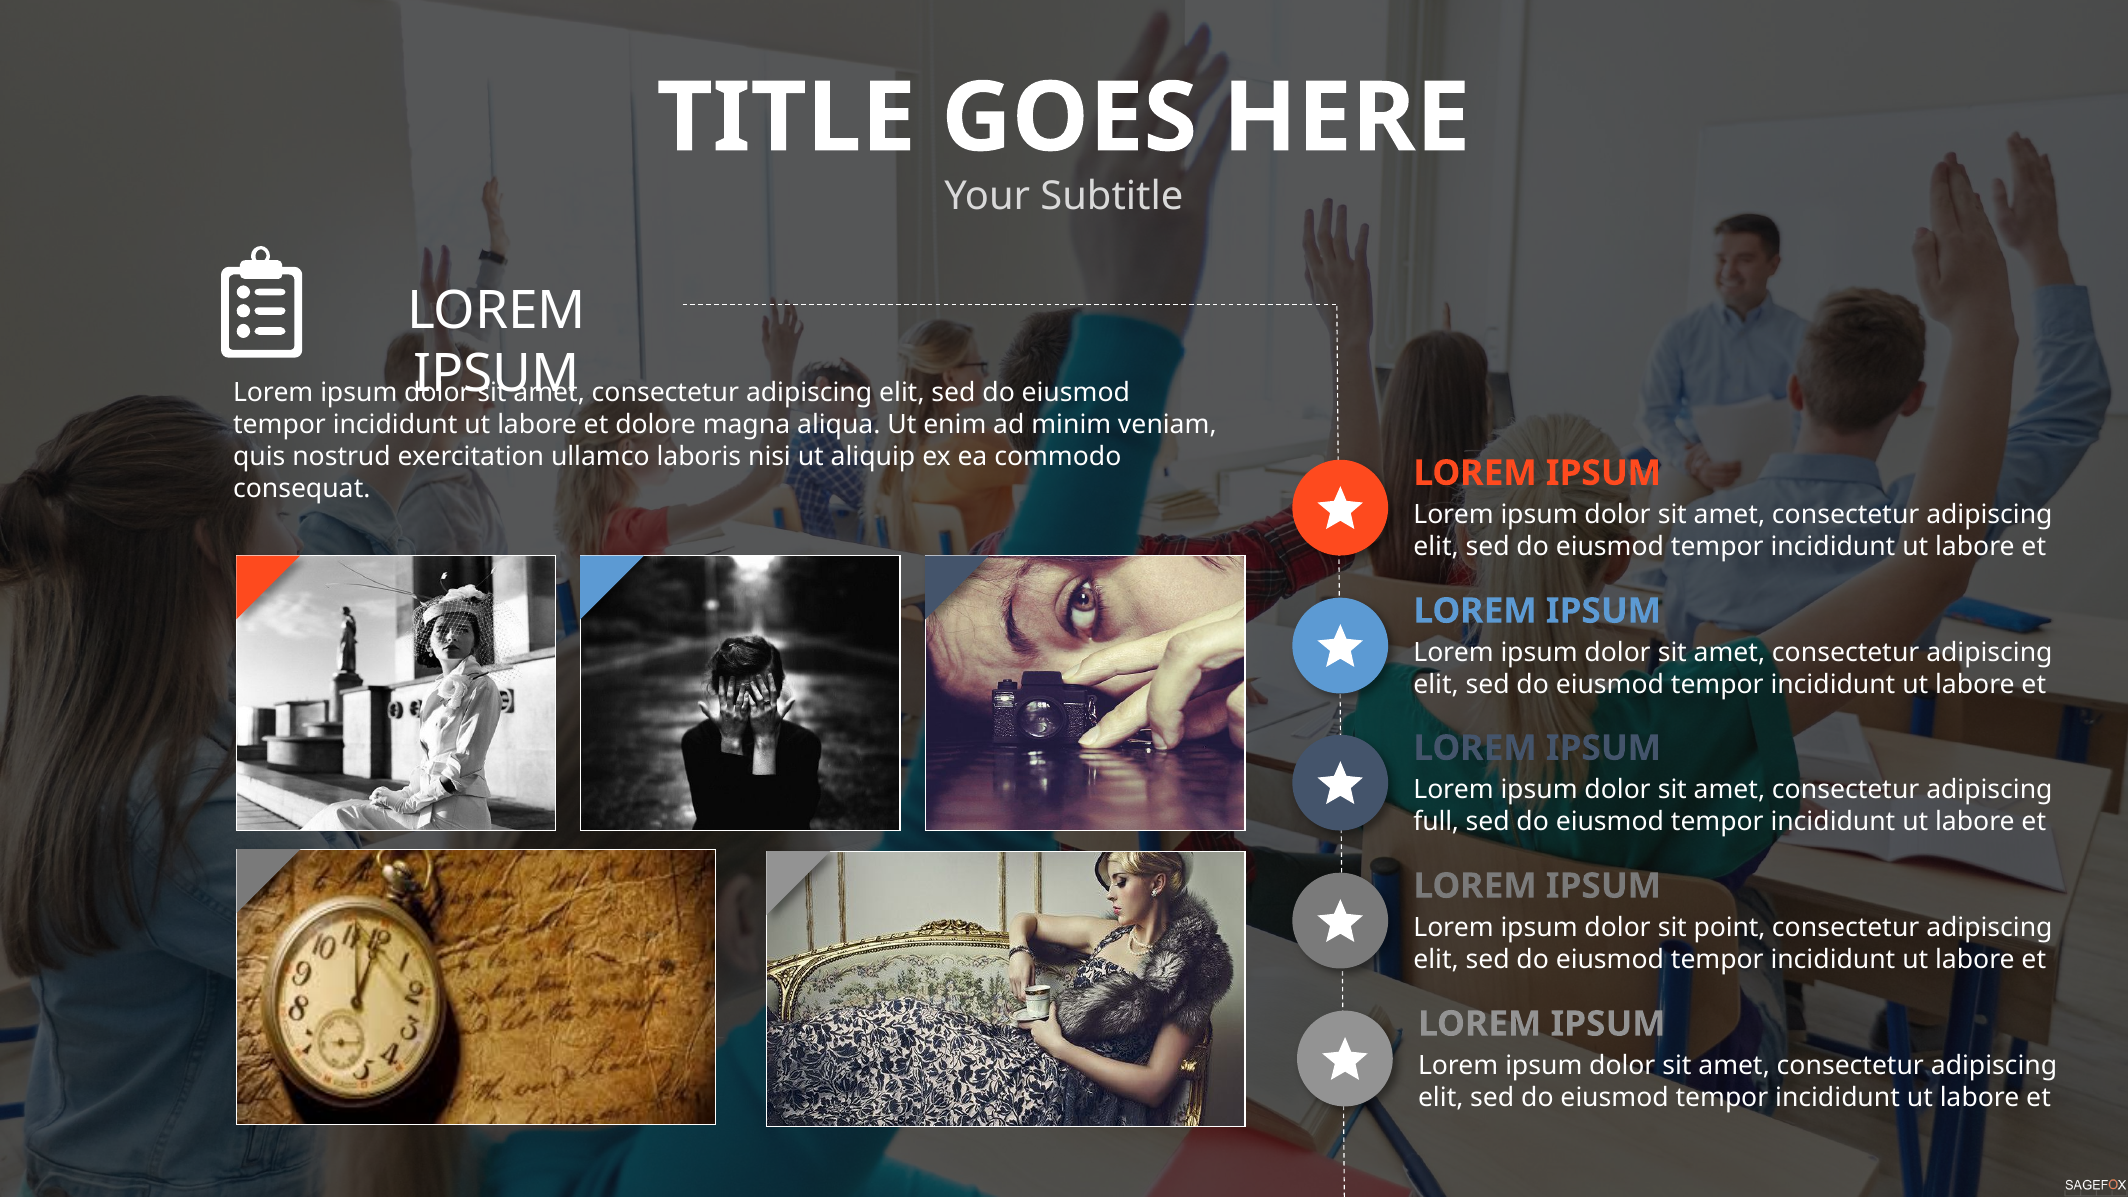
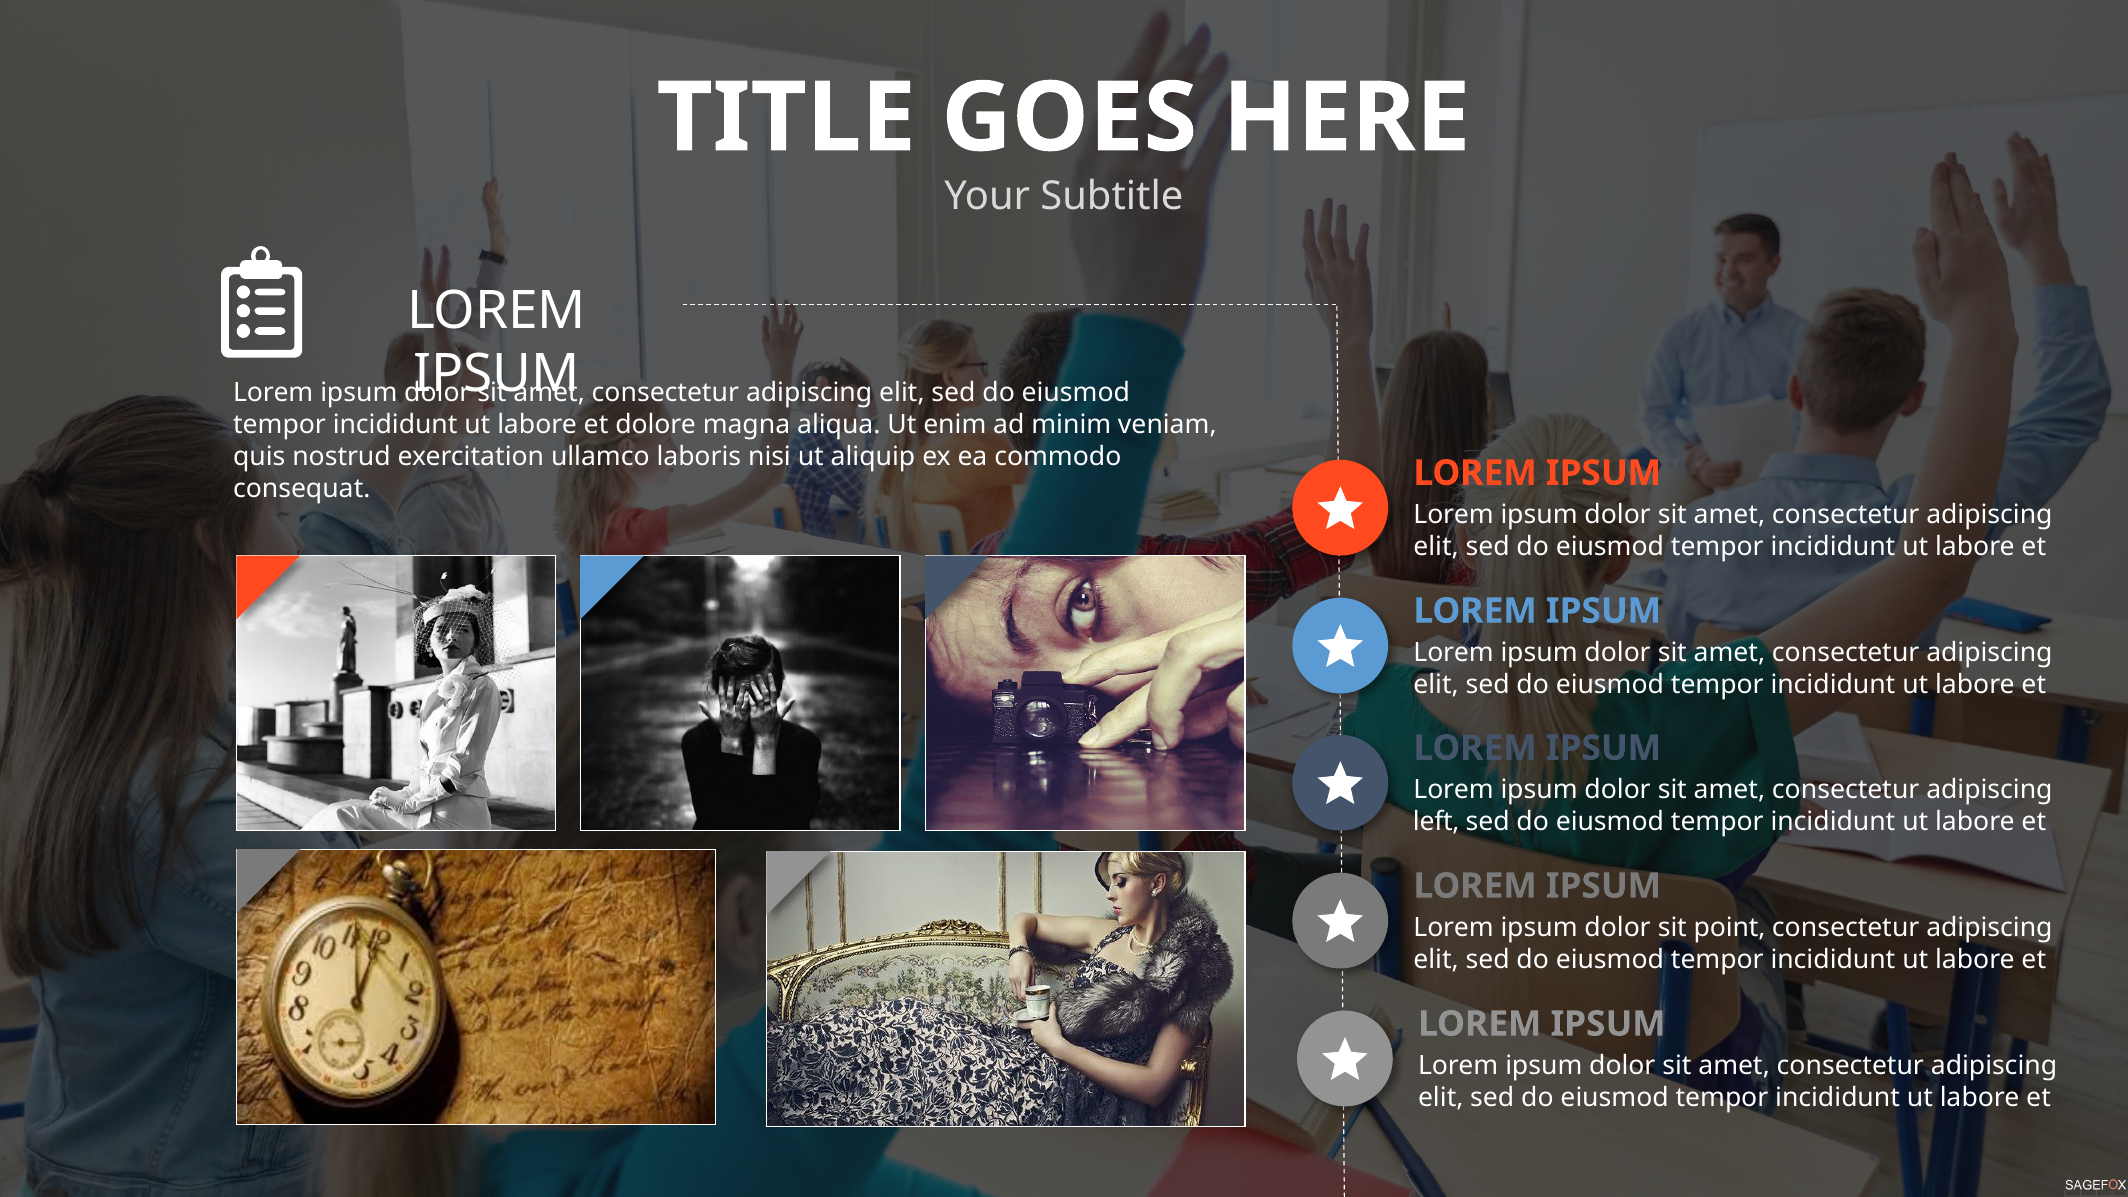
full: full -> left
